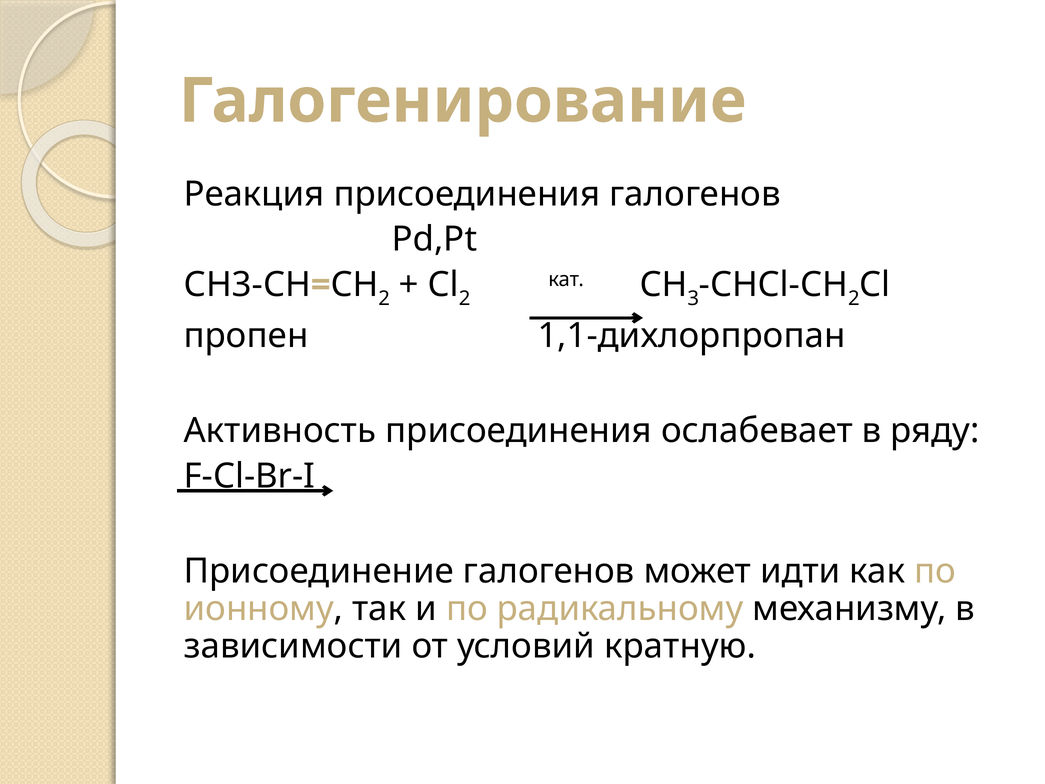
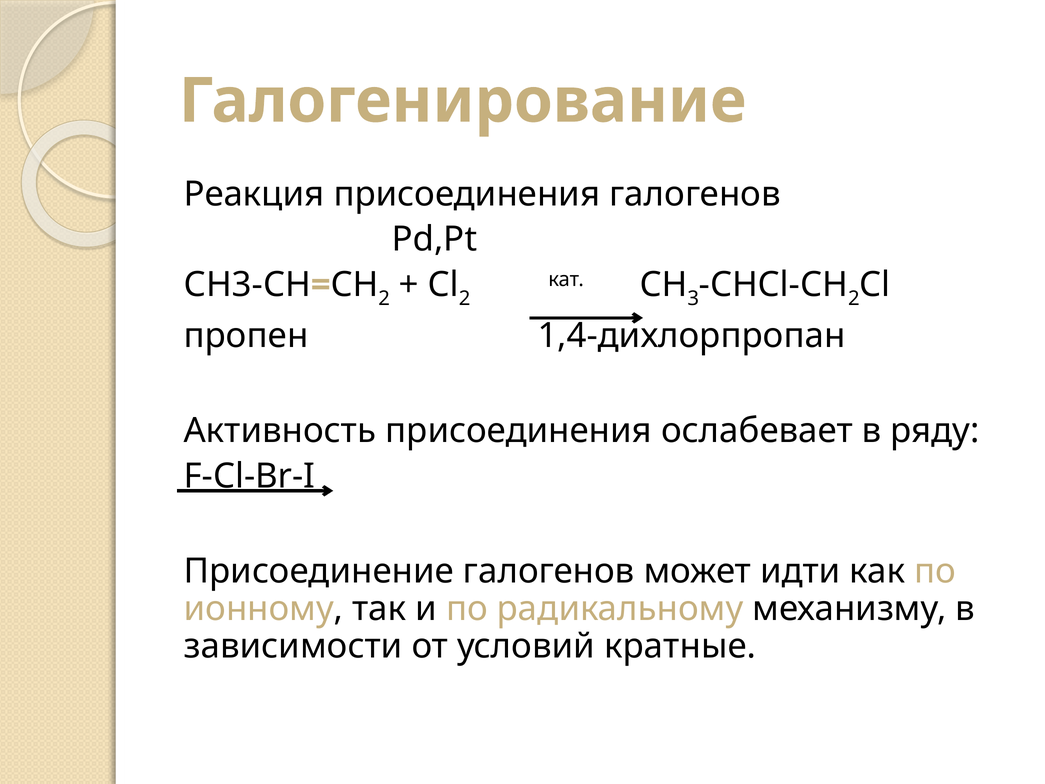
1,1-дихлорпропан: 1,1-дихлорпропан -> 1,4-дихлорпропан
кратную: кратную -> кратные
